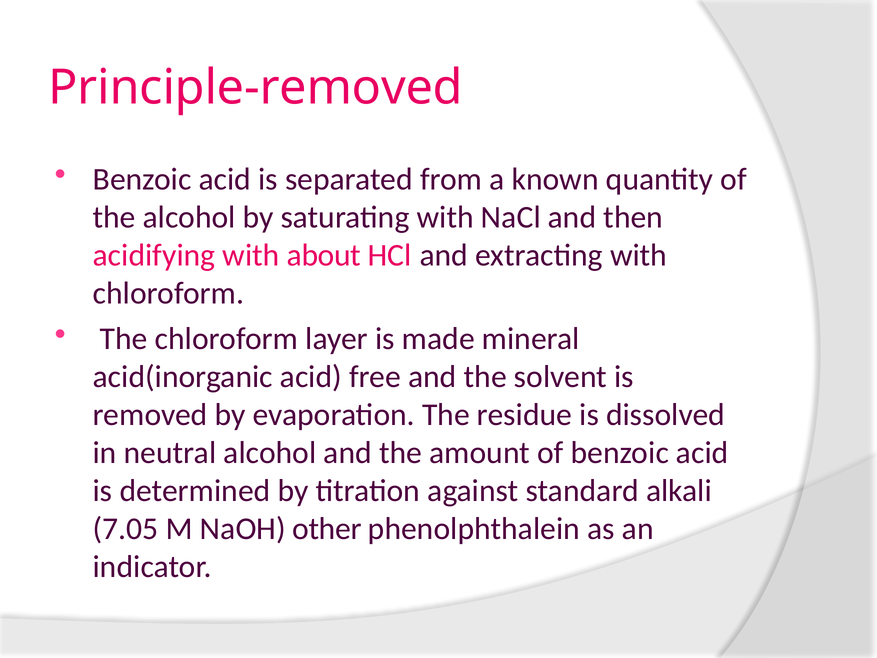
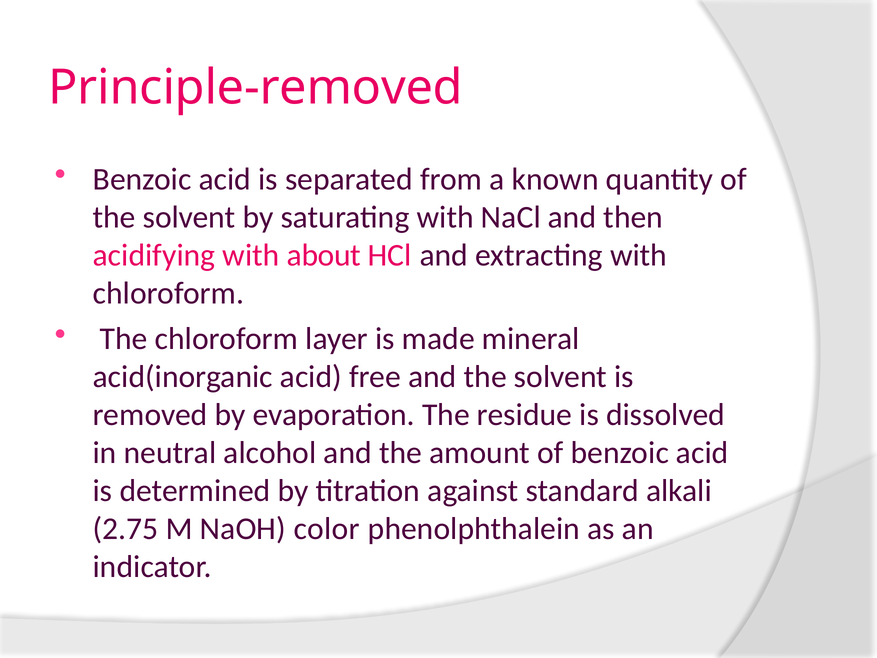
alcohol at (189, 217): alcohol -> solvent
7.05: 7.05 -> 2.75
other: other -> color
